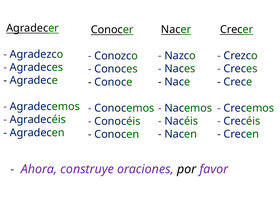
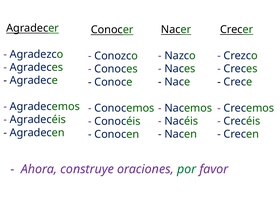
por colour: black -> green
